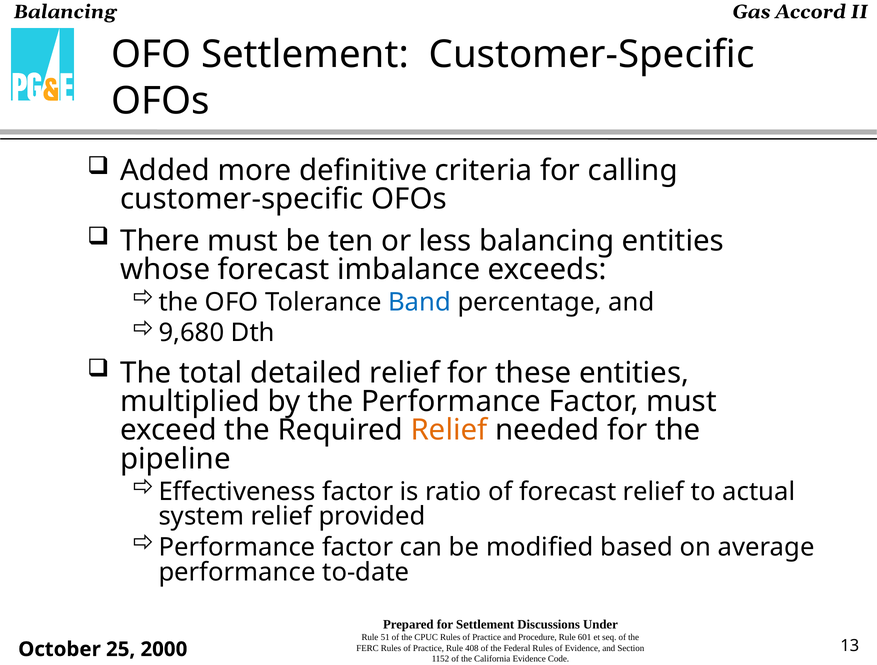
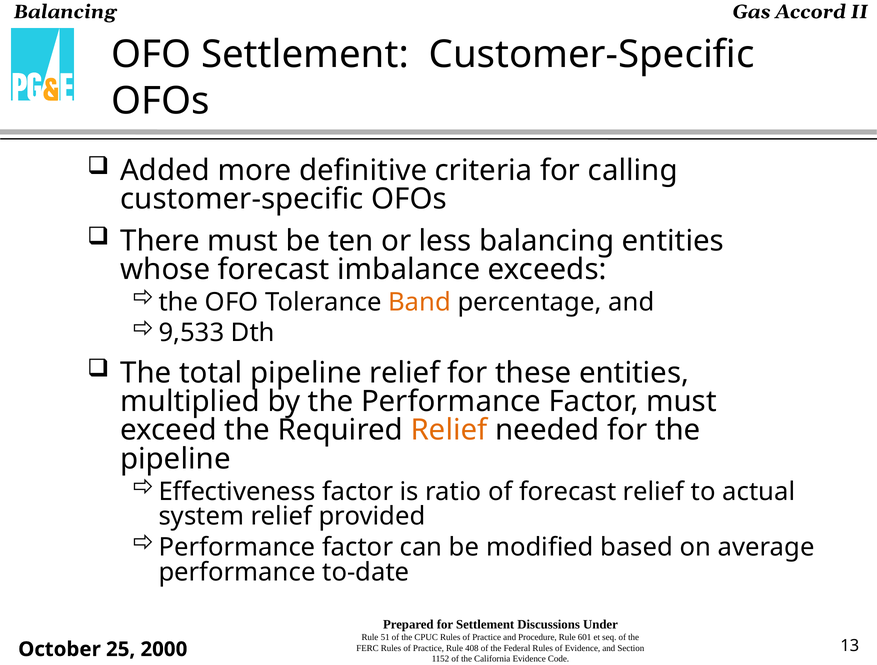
Band colour: blue -> orange
9,680: 9,680 -> 9,533
total detailed: detailed -> pipeline
